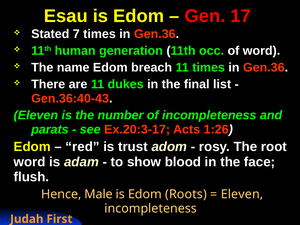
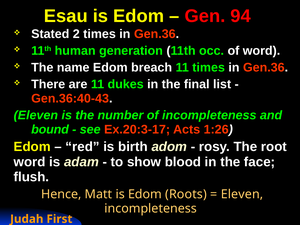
17: 17 -> 94
7: 7 -> 2
parats: parats -> bound
trust: trust -> birth
Male: Male -> Matt
